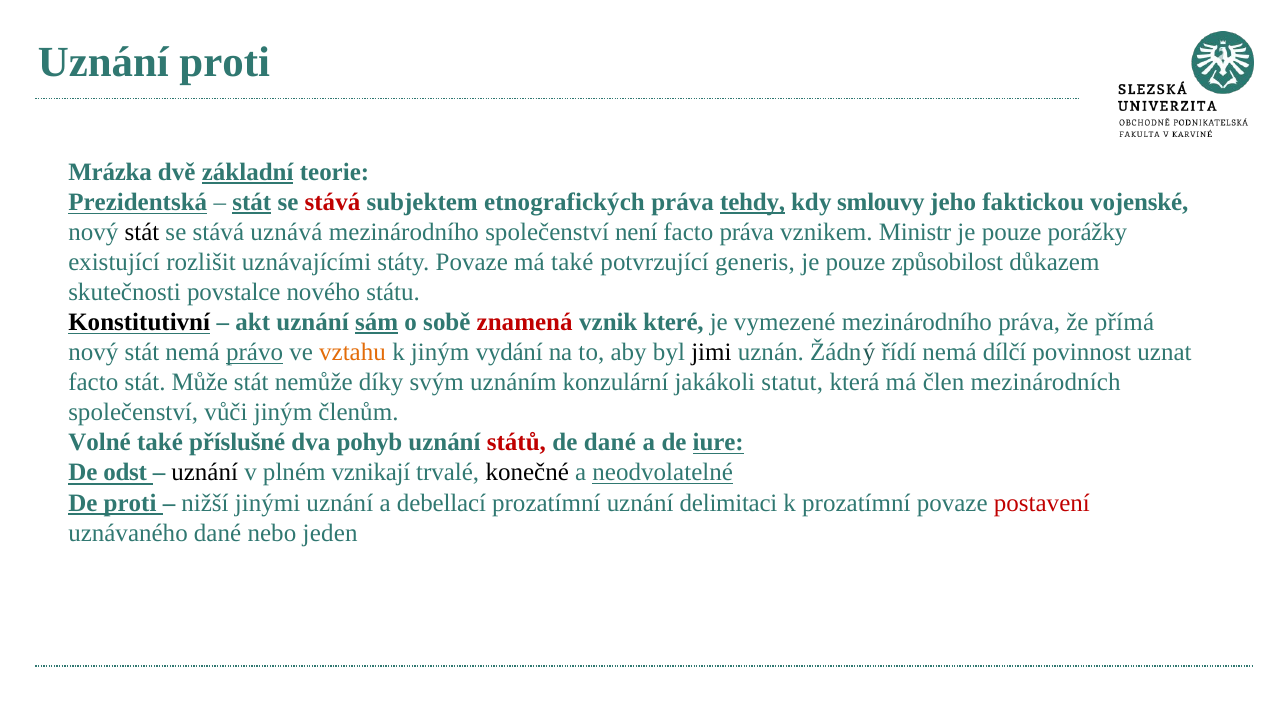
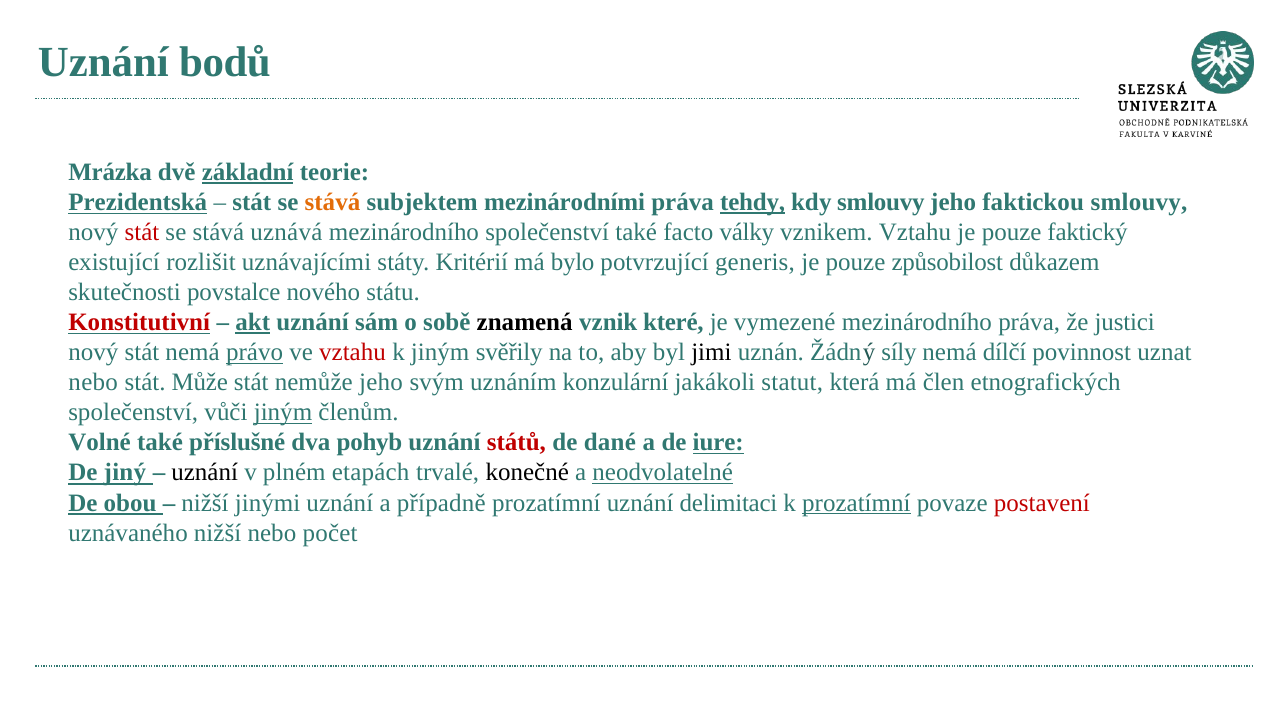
Uznání proti: proti -> bodů
stát at (252, 202) underline: present -> none
stává at (332, 202) colour: red -> orange
etnografických: etnografických -> mezinárodními
faktickou vojenské: vojenské -> smlouvy
stát at (142, 232) colour: black -> red
společenství není: není -> také
facto práva: práva -> války
vznikem Ministr: Ministr -> Vztahu
porážky: porážky -> faktický
státy Povaze: Povaze -> Kritérií
má také: také -> bylo
Konstitutivní colour: black -> red
akt underline: none -> present
sám underline: present -> none
znamená colour: red -> black
přímá: přímá -> justici
vztahu at (353, 352) colour: orange -> red
vydání: vydání -> svěřily
řídí: řídí -> síly
facto at (93, 382): facto -> nebo
nemůže díky: díky -> jeho
mezinárodních: mezinárodních -> etnografických
jiným at (283, 412) underline: none -> present
odst: odst -> jiný
vznikají: vznikají -> etapách
De proti: proti -> obou
debellací: debellací -> případně
prozatímní at (856, 502) underline: none -> present
uznávaného dané: dané -> nižší
jeden: jeden -> počet
